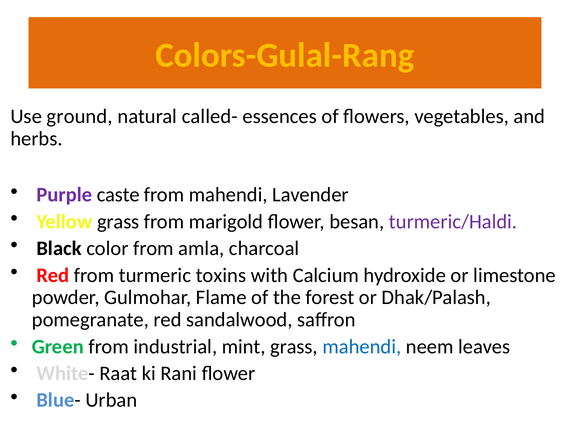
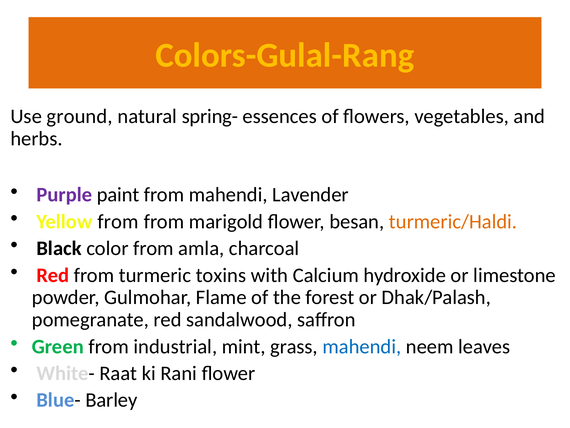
called-: called- -> spring-
caste: caste -> paint
Yellow grass: grass -> from
turmeric/Haldi colour: purple -> orange
Urban: Urban -> Barley
